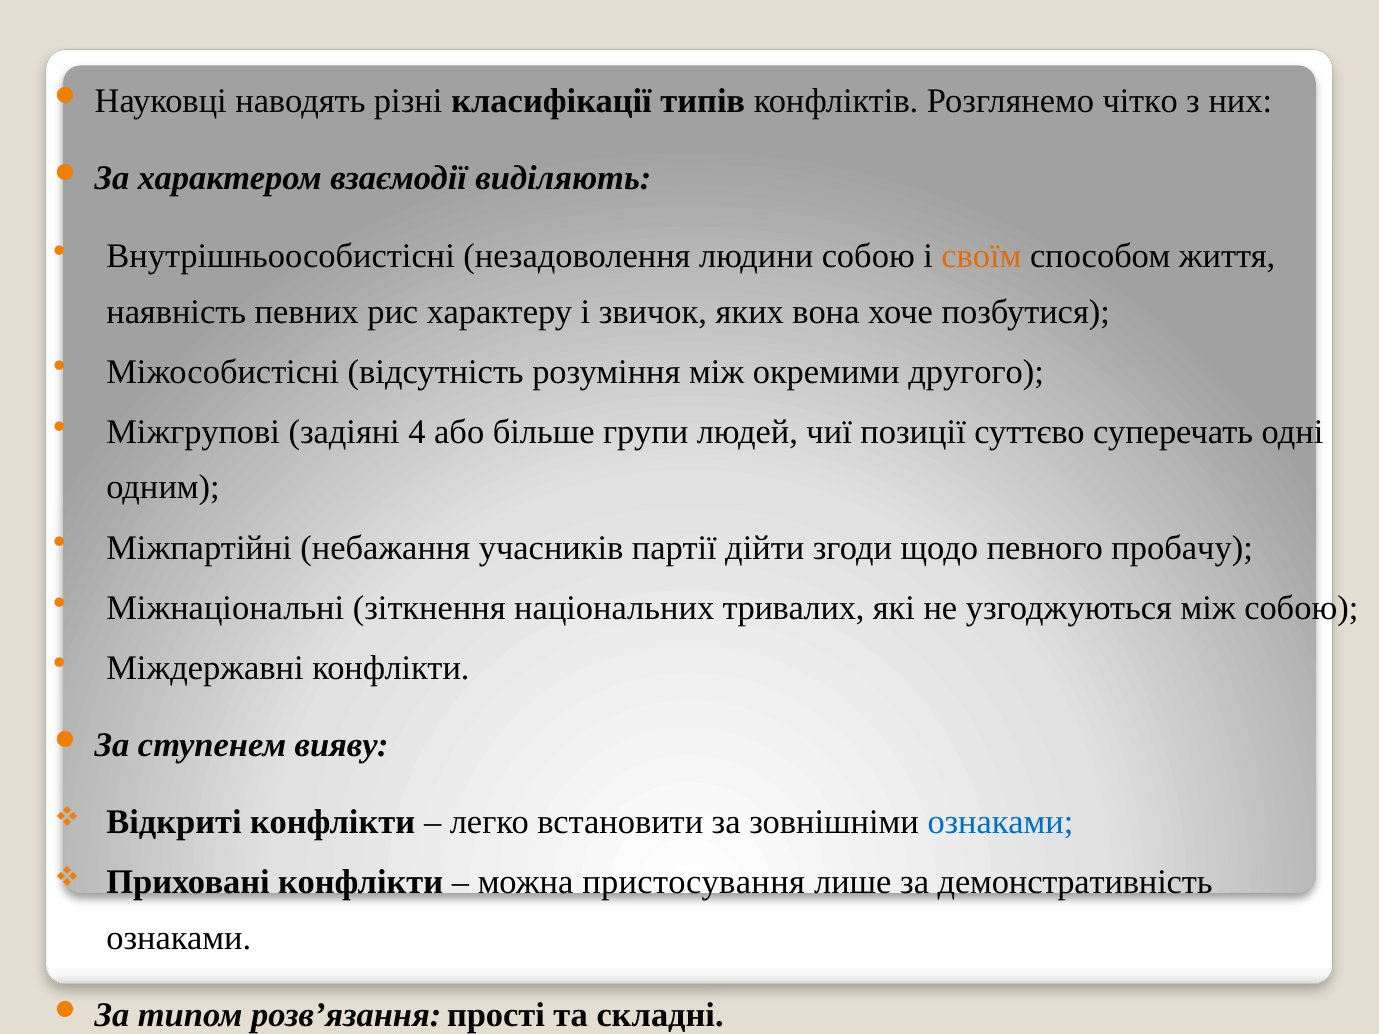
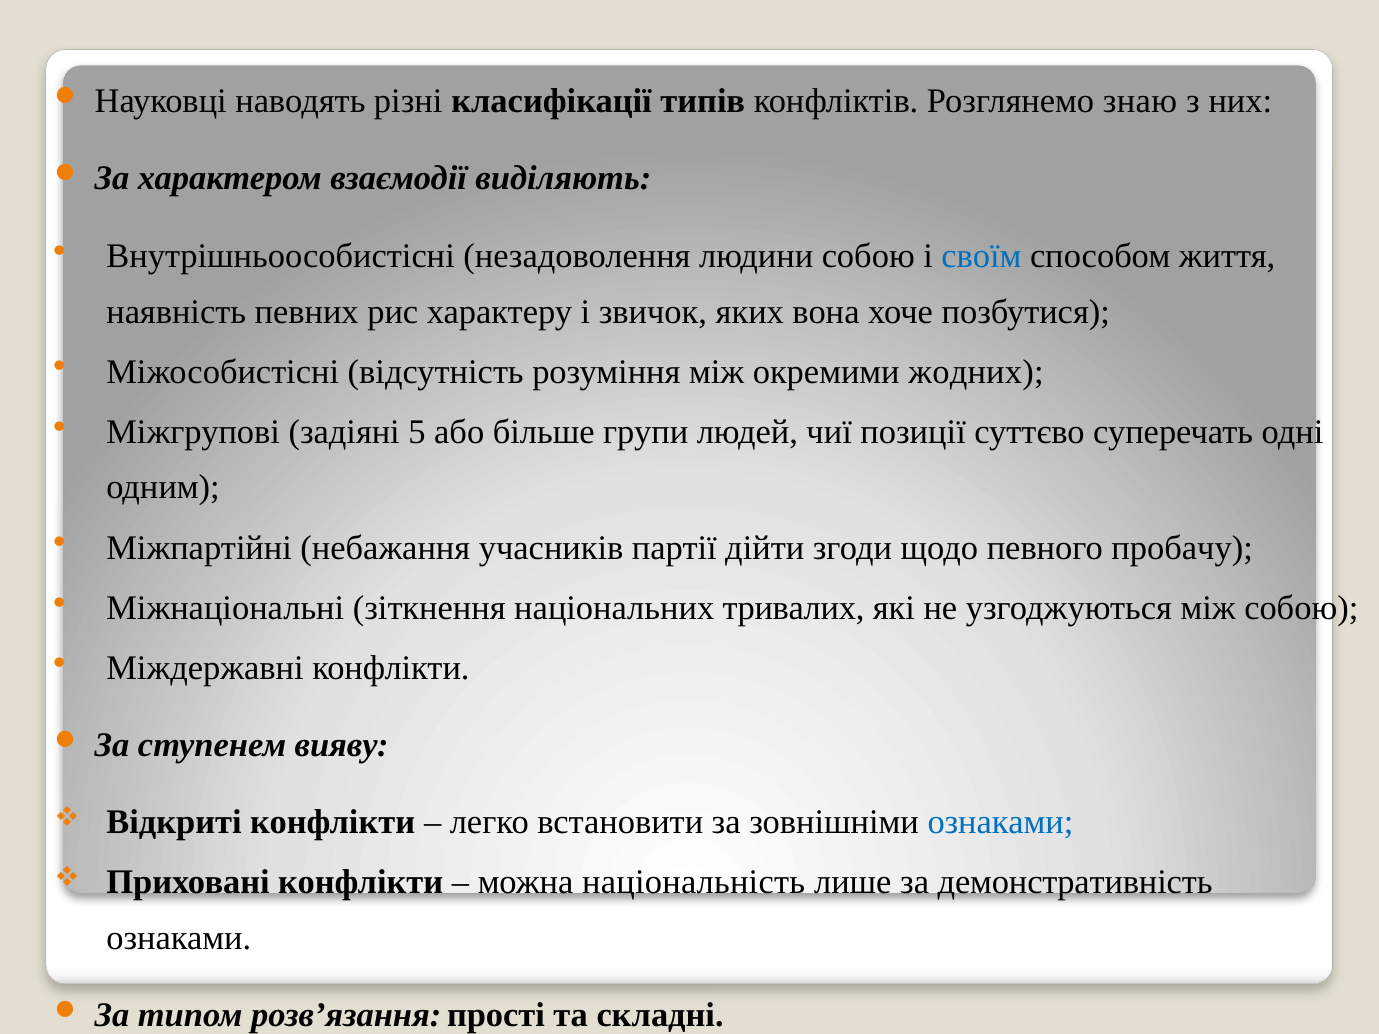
чітко: чітко -> знаю
своїм colour: orange -> blue
другого: другого -> жодних
4: 4 -> 5
пристосування: пристосування -> національність
